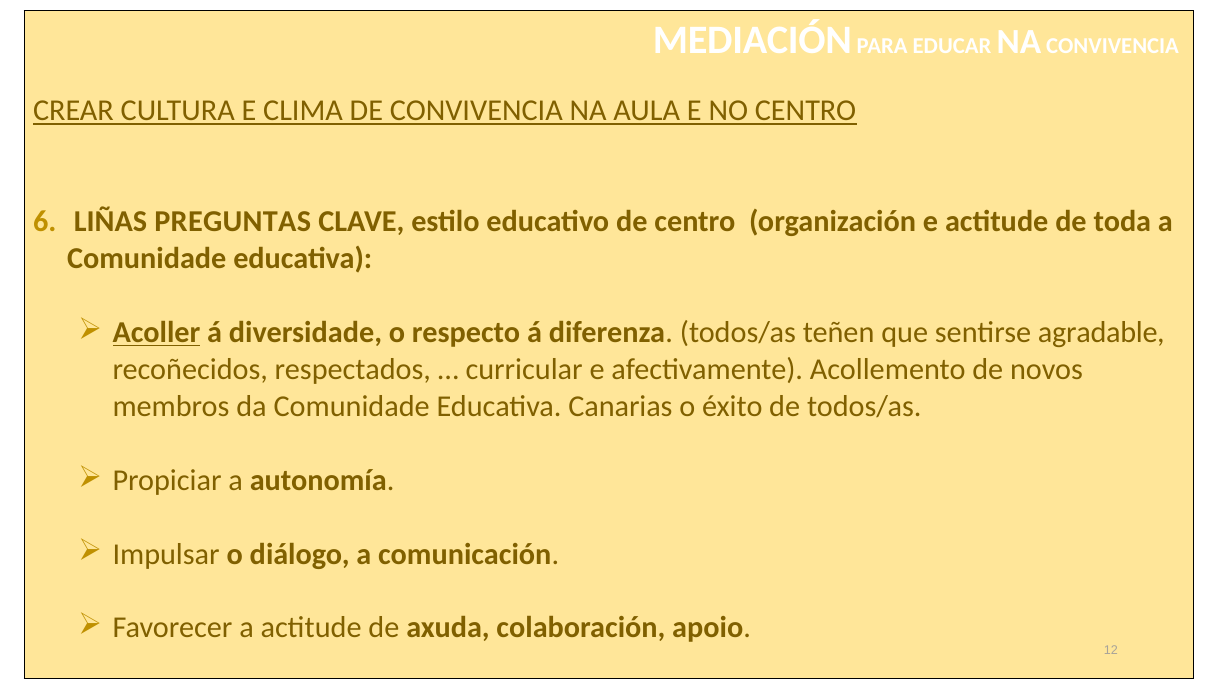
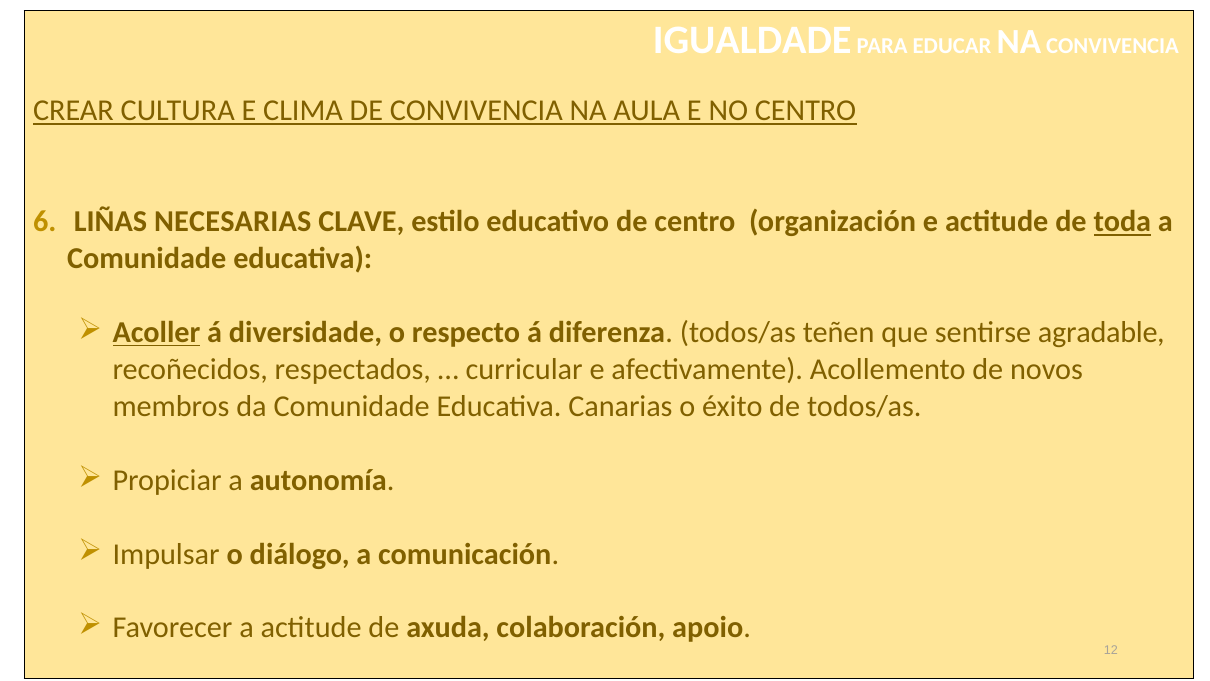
MEDIACIÓN: MEDIACIÓN -> IGUALDADE
PREGUNTAS: PREGUNTAS -> NECESARIAS
toda underline: none -> present
